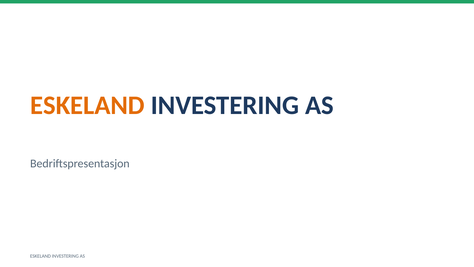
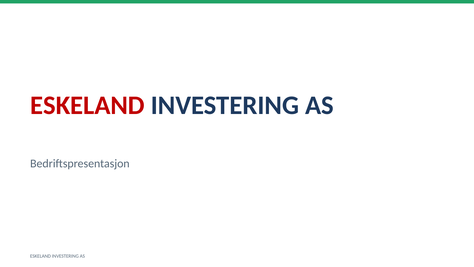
ESKELAND at (87, 105) colour: orange -> red
